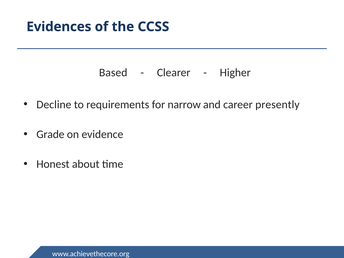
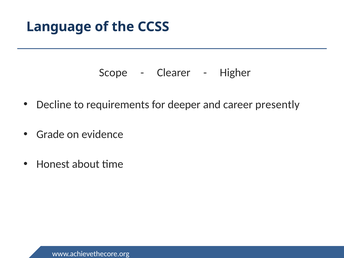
Evidences: Evidences -> Language
Based: Based -> Scope
narrow: narrow -> deeper
